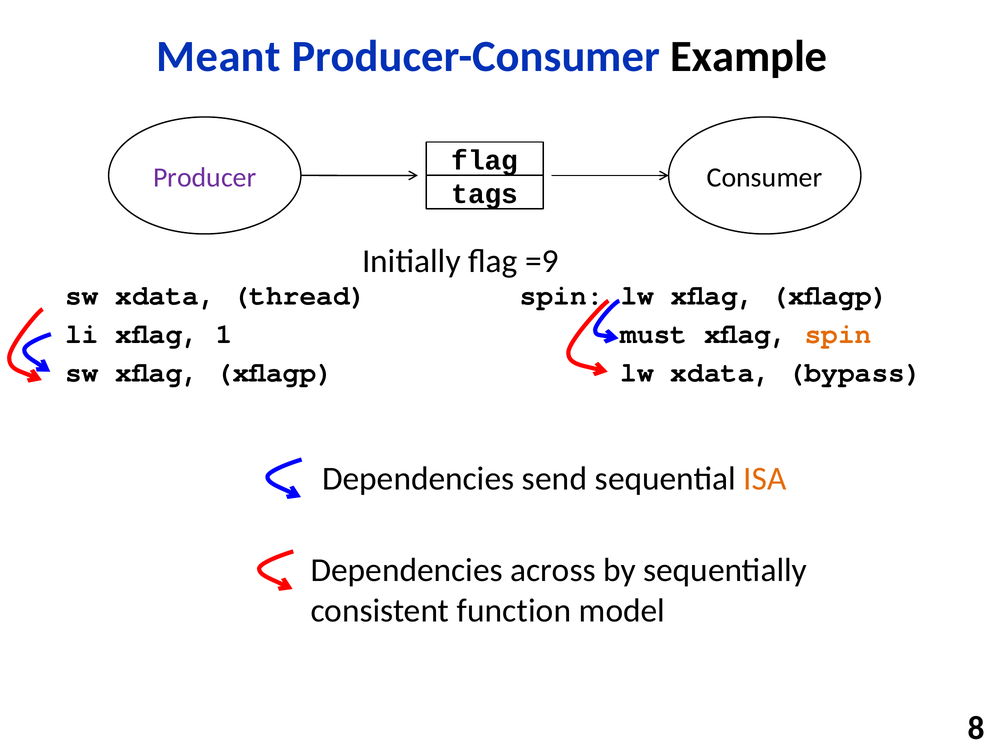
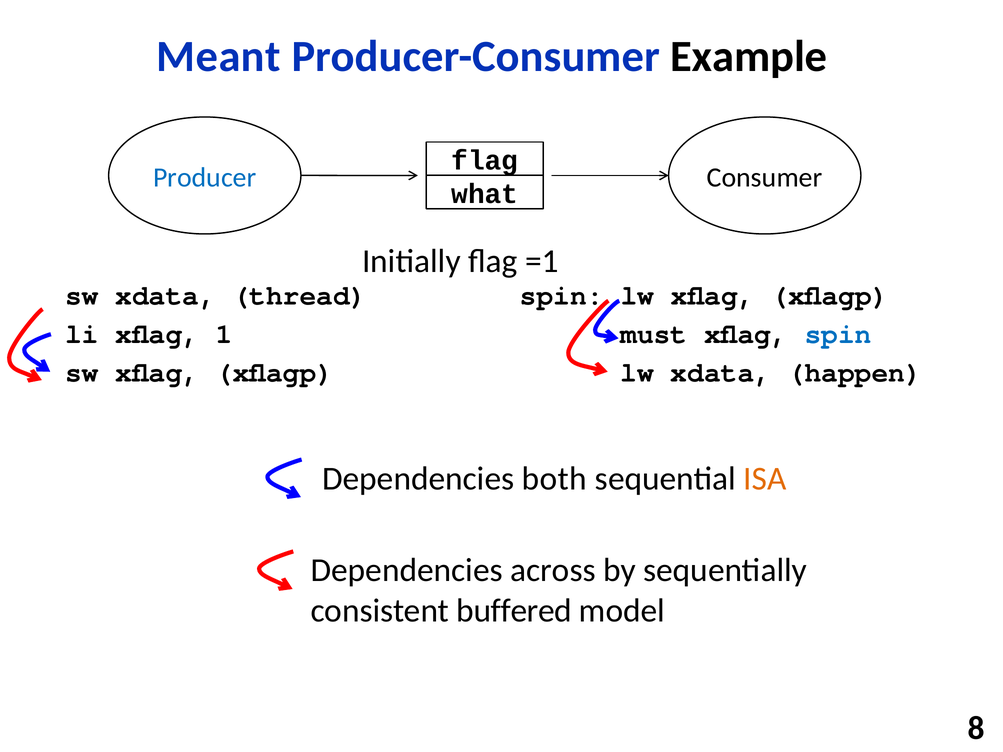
Producer colour: purple -> blue
tags: tags -> what
=9: =9 -> =1
spin at (838, 334) colour: orange -> blue
bypass: bypass -> happen
send: send -> both
function: function -> buffered
